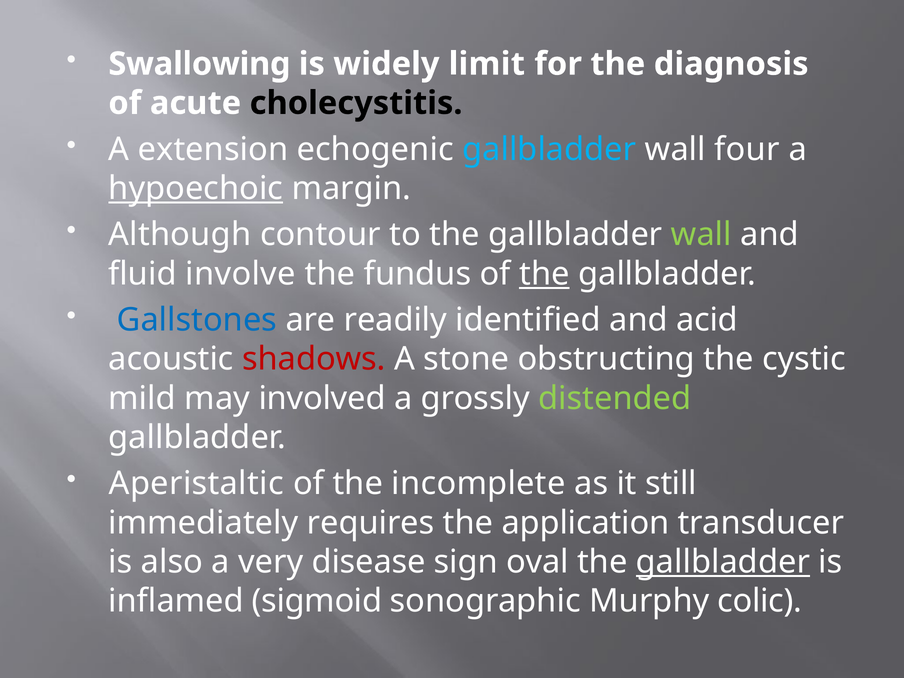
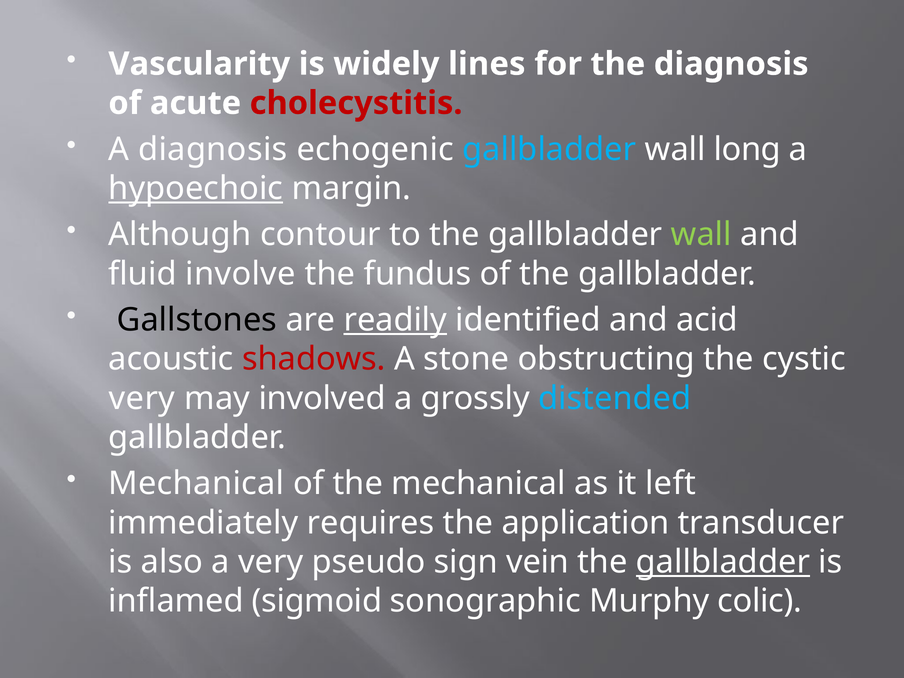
Swallowing: Swallowing -> Vascularity
limit: limit -> lines
cholecystitis colour: black -> red
A extension: extension -> diagnosis
four: four -> long
the at (544, 274) underline: present -> none
Gallstones colour: blue -> black
readily underline: none -> present
mild at (142, 398): mild -> very
distended colour: light green -> light blue
Aperistaltic at (196, 484): Aperistaltic -> Mechanical
the incomplete: incomplete -> mechanical
still: still -> left
disease: disease -> pseudo
oval: oval -> vein
